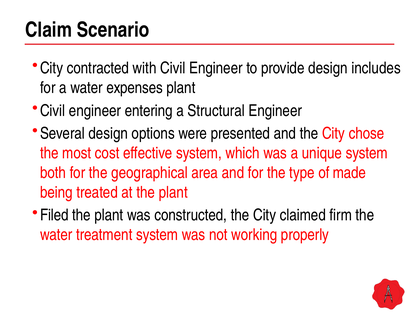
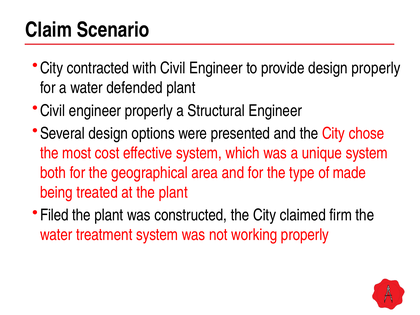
design includes: includes -> properly
expenses: expenses -> defended
engineer entering: entering -> properly
